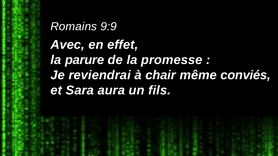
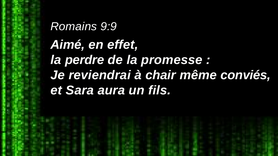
Avec: Avec -> Aimé
parure: parure -> perdre
